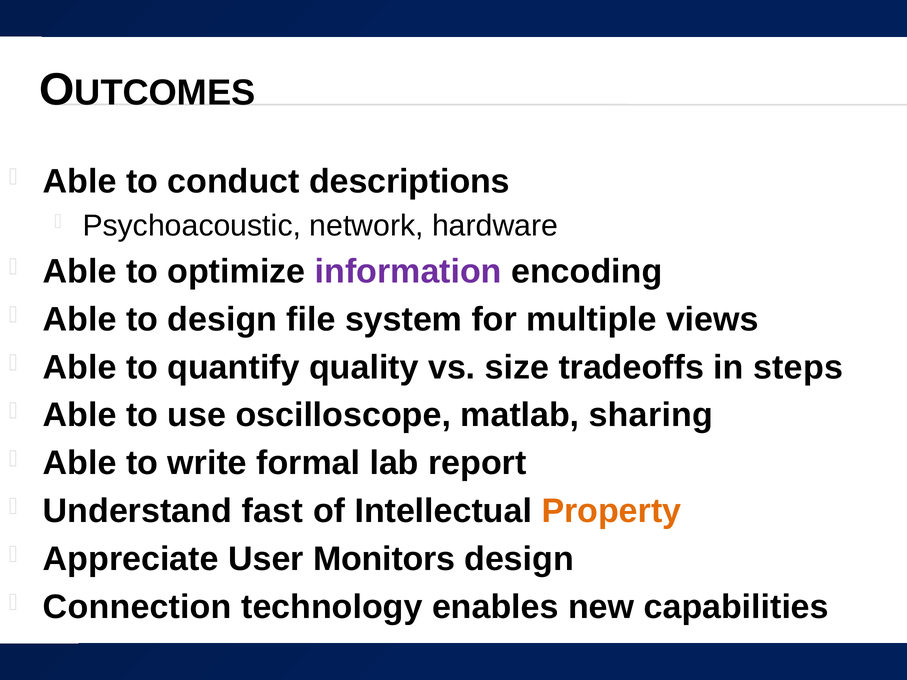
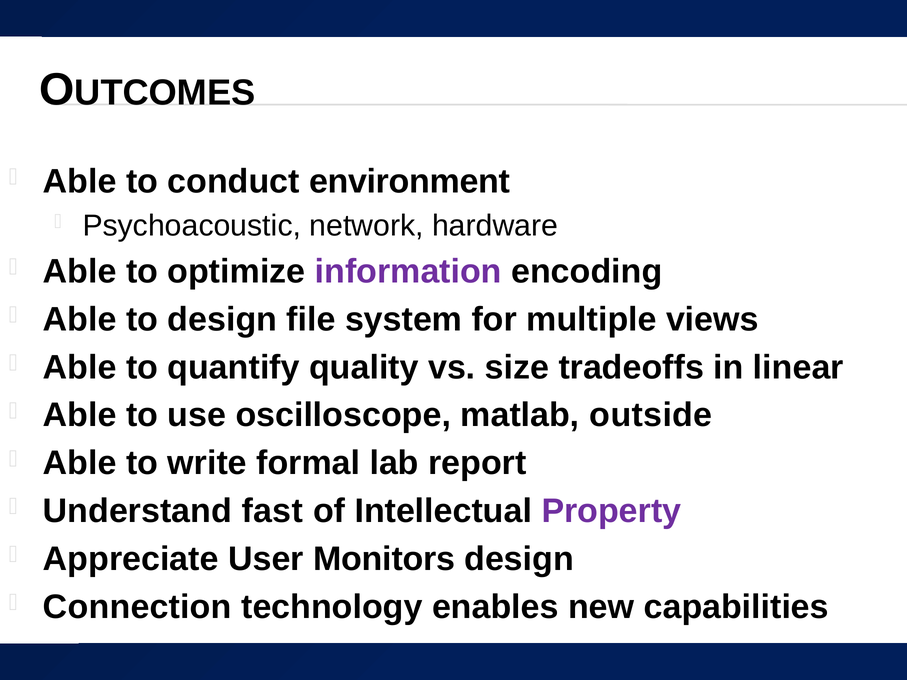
descriptions: descriptions -> environment
steps: steps -> linear
sharing: sharing -> outside
Property colour: orange -> purple
